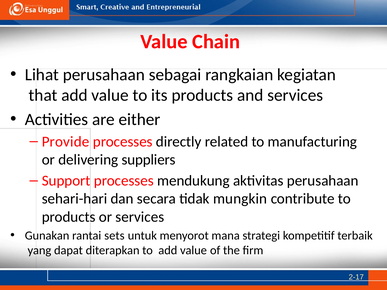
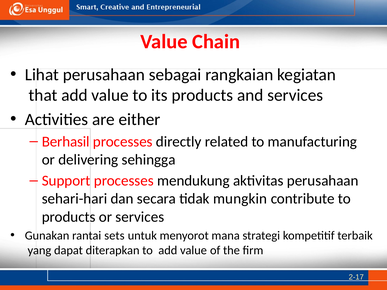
Provide: Provide -> Berhasil
suppliers: suppliers -> sehingga
